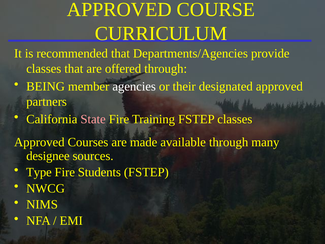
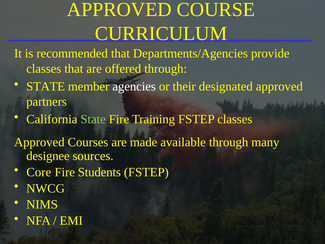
BEING at (46, 86): BEING -> STATE
State at (93, 119) colour: pink -> light green
Type: Type -> Core
